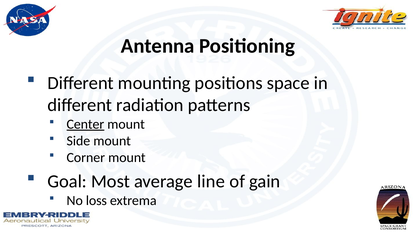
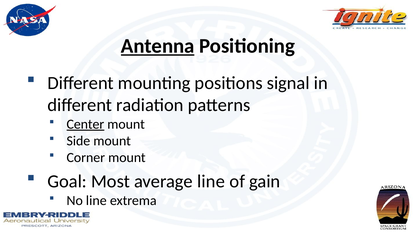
Antenna underline: none -> present
space: space -> signal
No loss: loss -> line
